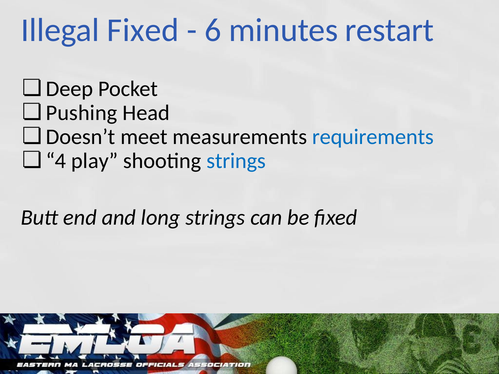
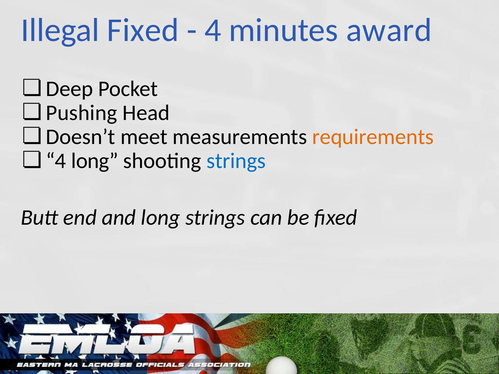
6 at (213, 30): 6 -> 4
restart: restart -> award
requirements colour: blue -> orange
4 play: play -> long
